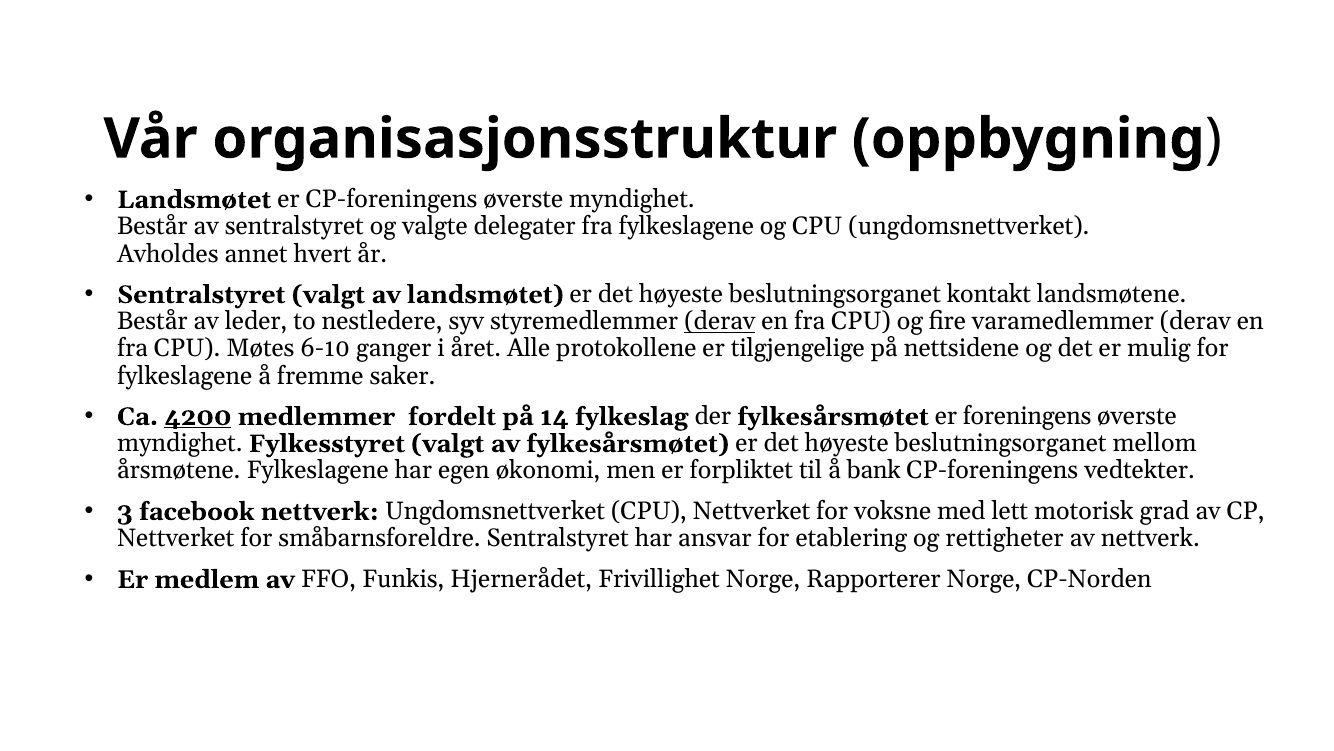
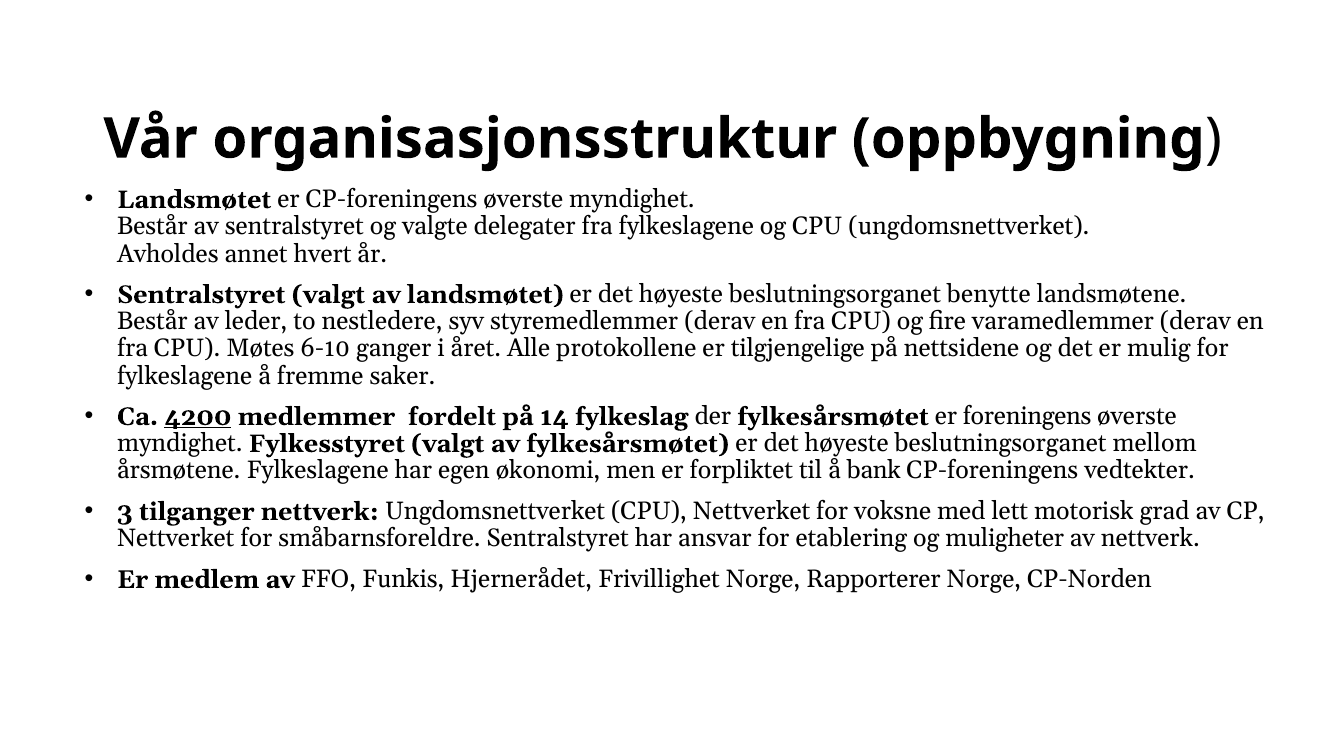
kontakt: kontakt -> benytte
derav at (720, 321) underline: present -> none
facebook: facebook -> tilganger
rettigheter: rettigheter -> muligheter
